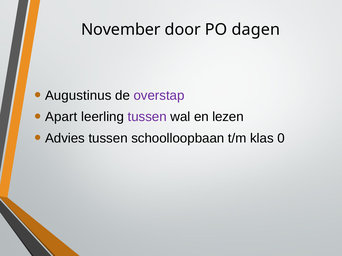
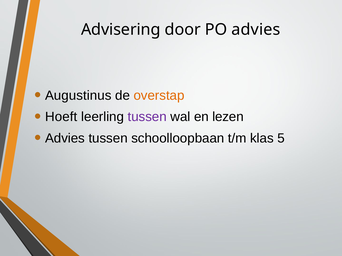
November: November -> Advisering
PO dagen: dagen -> advies
overstap colour: purple -> orange
Apart: Apart -> Hoeft
0: 0 -> 5
